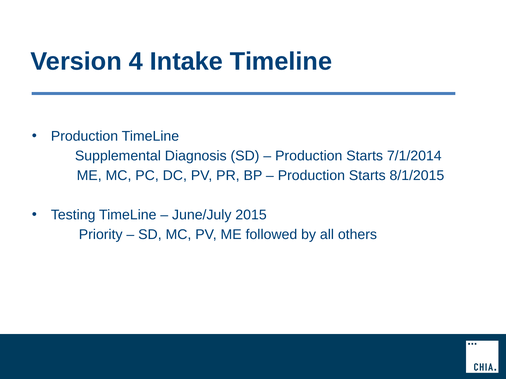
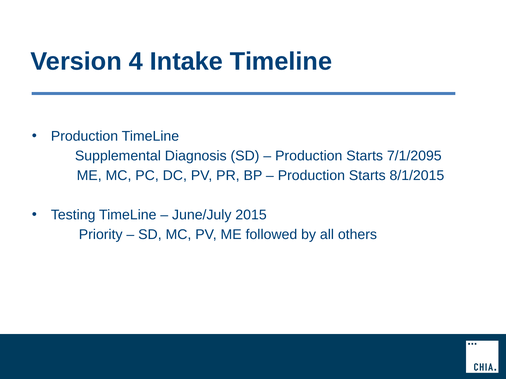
7/1/2014: 7/1/2014 -> 7/1/2095
